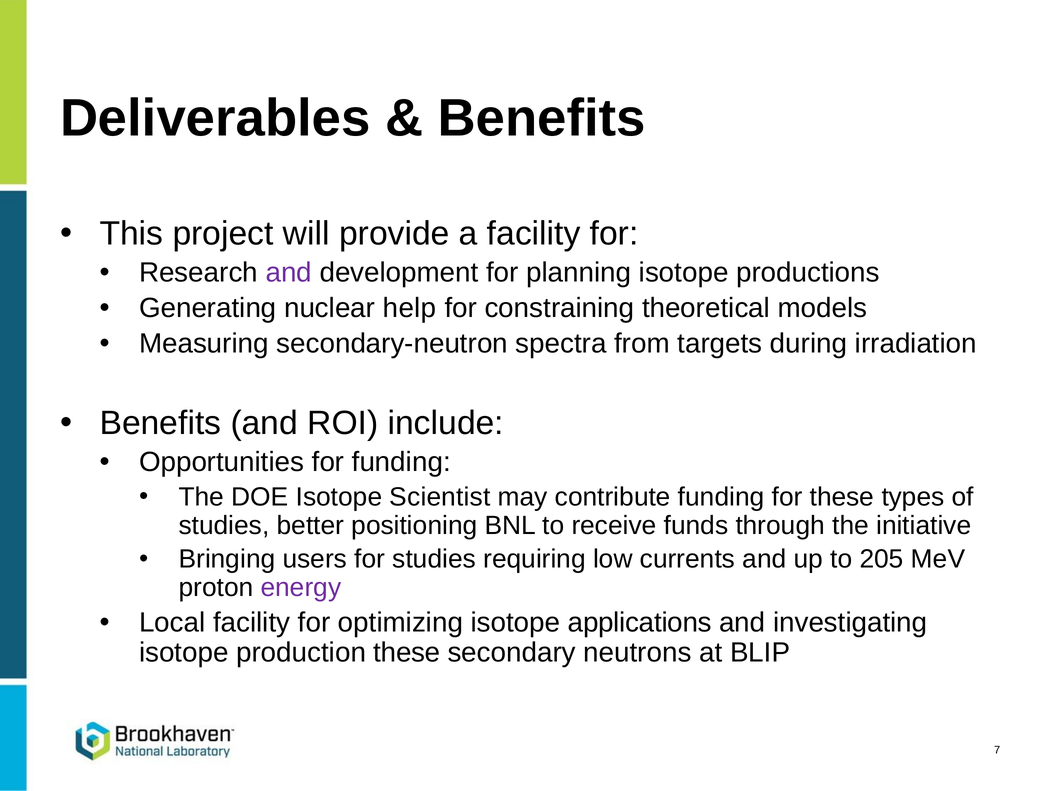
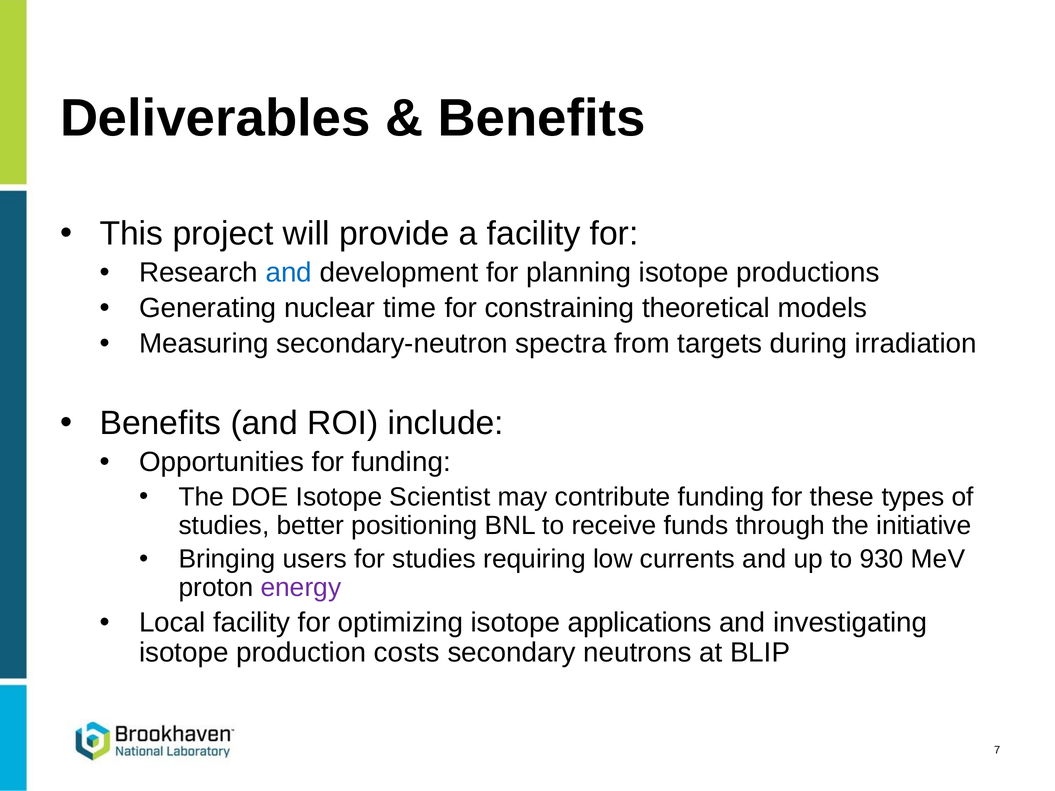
and at (289, 273) colour: purple -> blue
help: help -> time
205: 205 -> 930
production these: these -> costs
